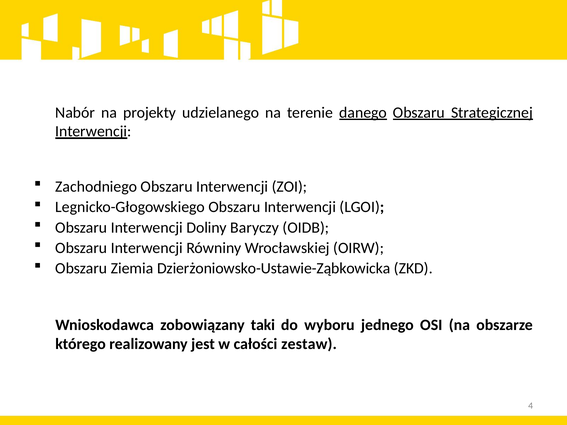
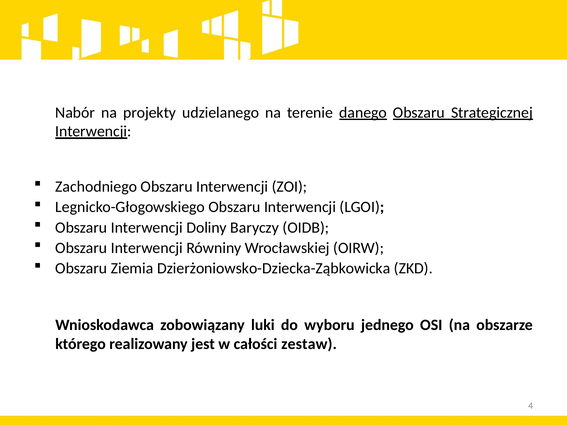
Dzierżoniowsko-Ustawie-Ząbkowicka: Dzierżoniowsko-Ustawie-Ząbkowicka -> Dzierżoniowsko-Dziecka-Ząbkowicka
taki: taki -> luki
